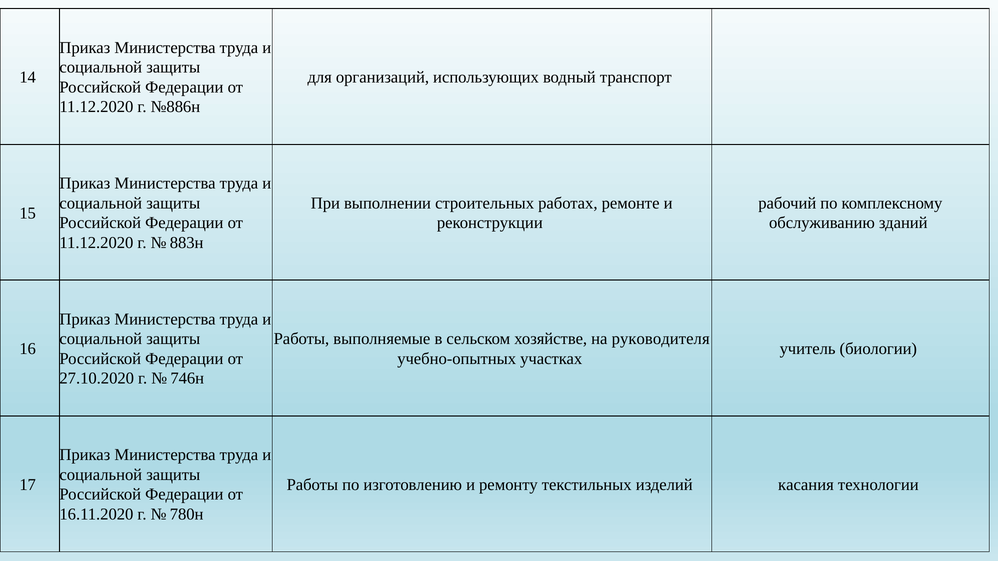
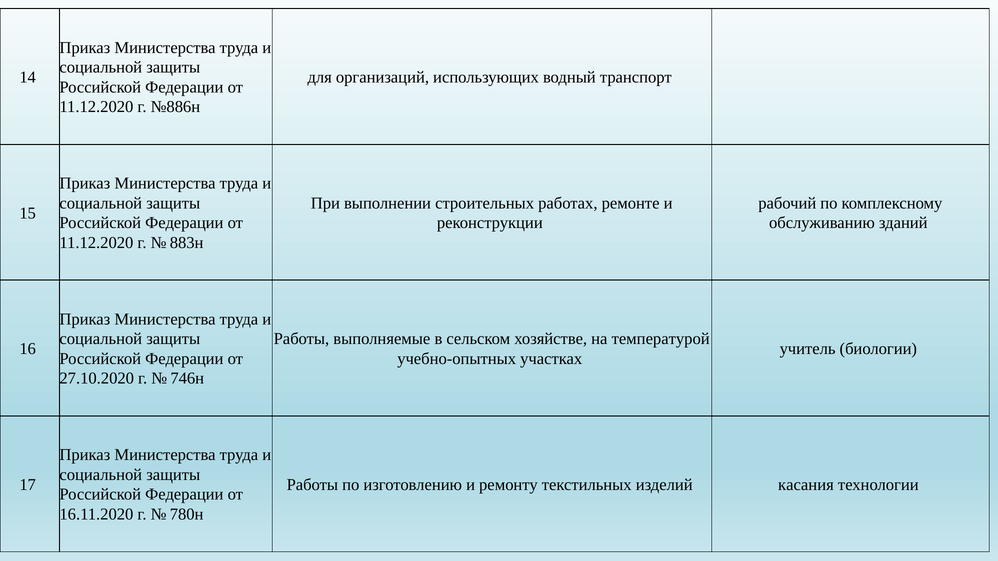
руководителя: руководителя -> температурой
